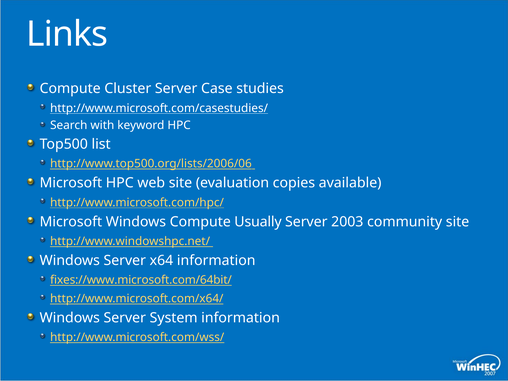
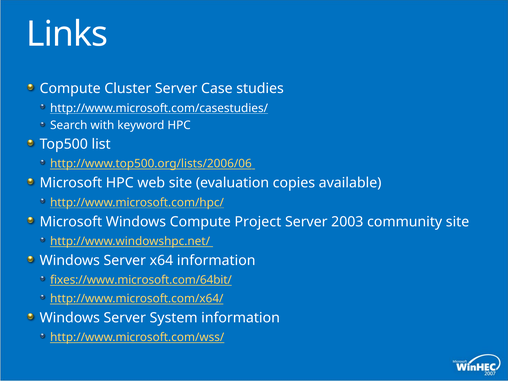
Usually: Usually -> Project
